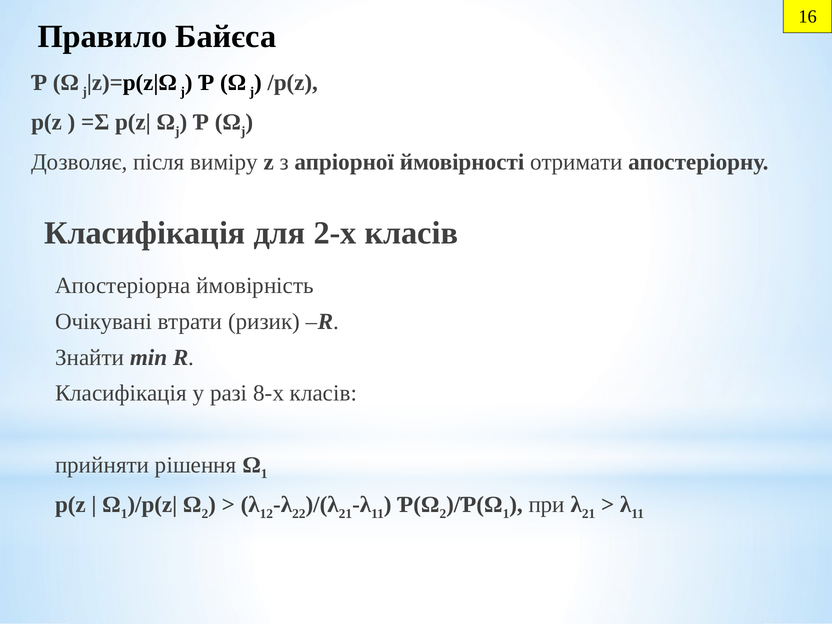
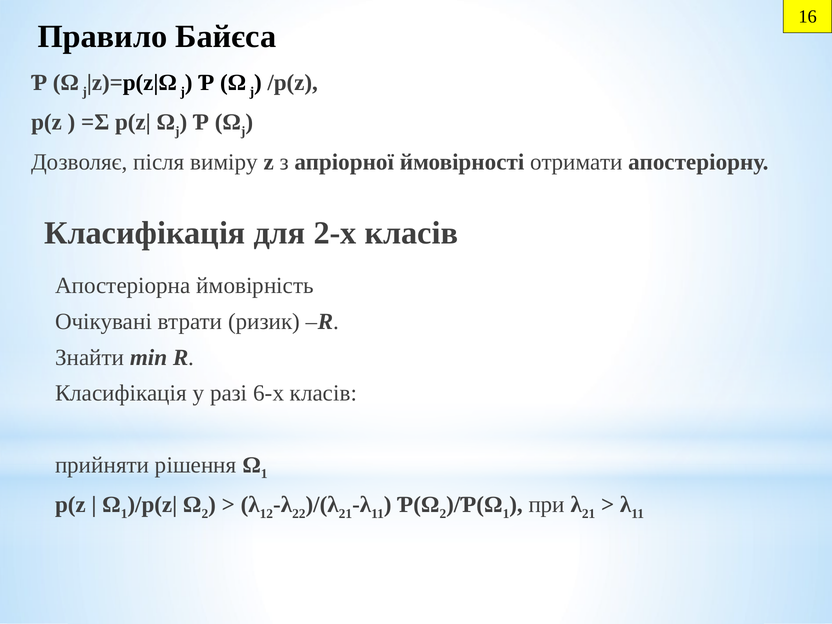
8-х: 8-х -> 6-х
